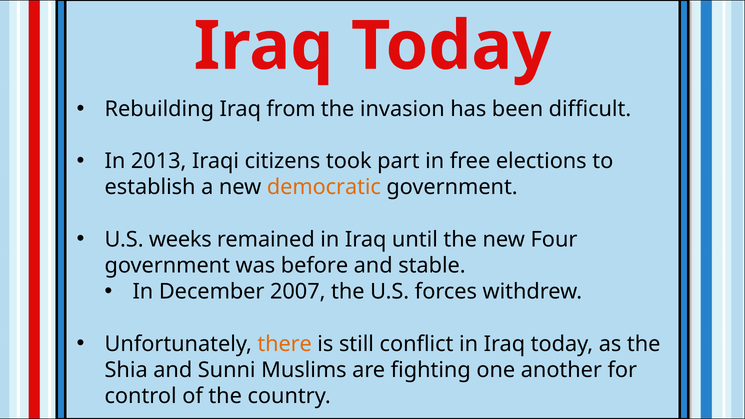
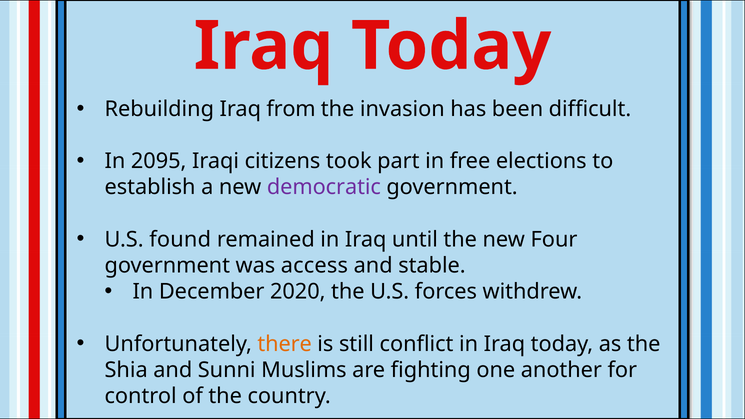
2013: 2013 -> 2095
democratic colour: orange -> purple
weeks: weeks -> found
before: before -> access
2007: 2007 -> 2020
